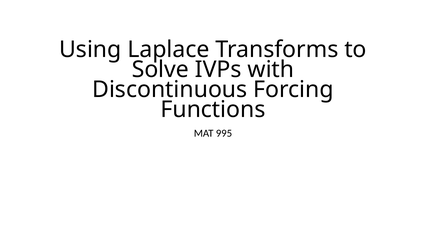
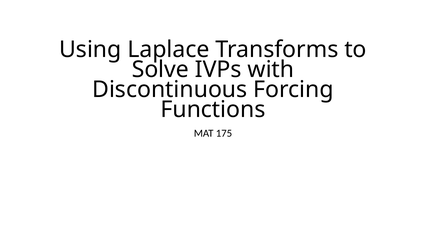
995: 995 -> 175
